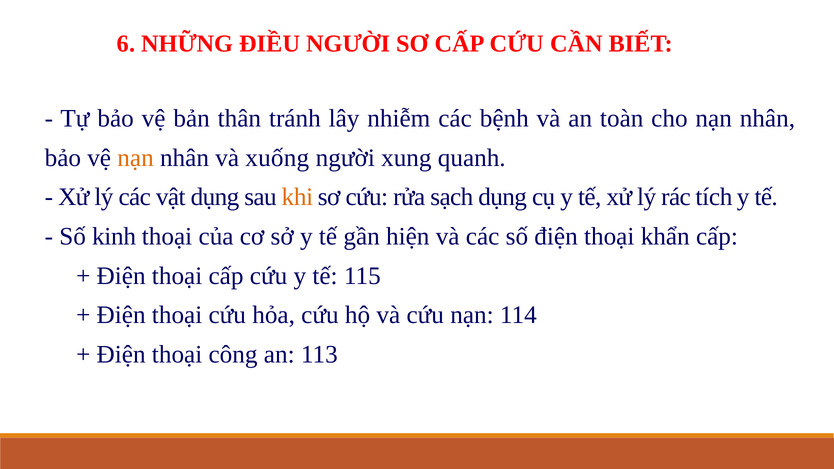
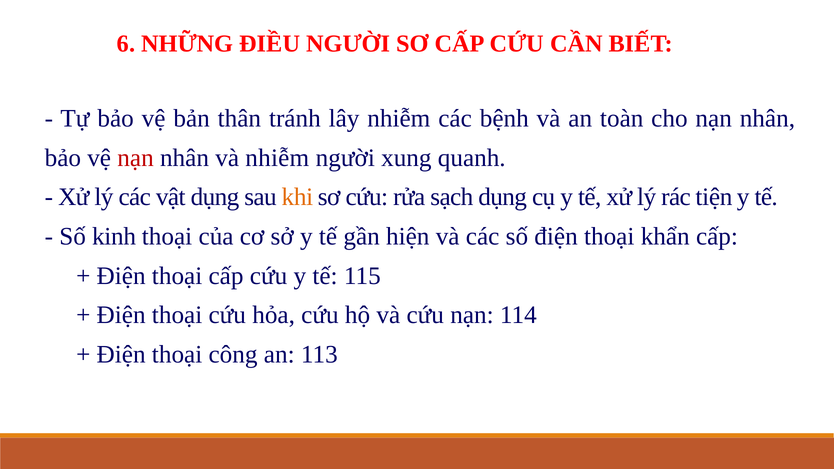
nạn at (136, 158) colour: orange -> red
và xuống: xuống -> nhiễm
tích: tích -> tiện
